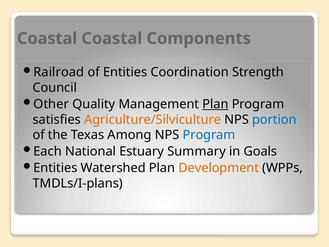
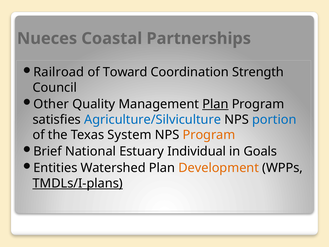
Coastal at (47, 38): Coastal -> Nueces
Components: Components -> Partnerships
of Entities: Entities -> Toward
Agriculture/Silviculture colour: orange -> blue
Among: Among -> System
Program at (209, 135) colour: blue -> orange
Each: Each -> Brief
Summary: Summary -> Individual
TMDLs/I-plans underline: none -> present
